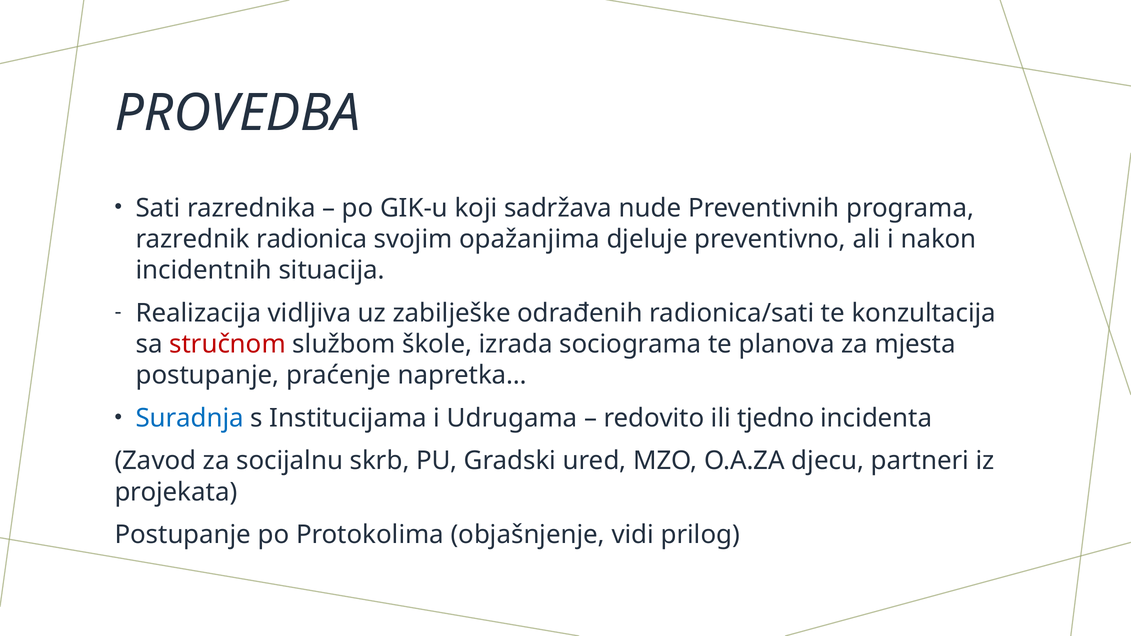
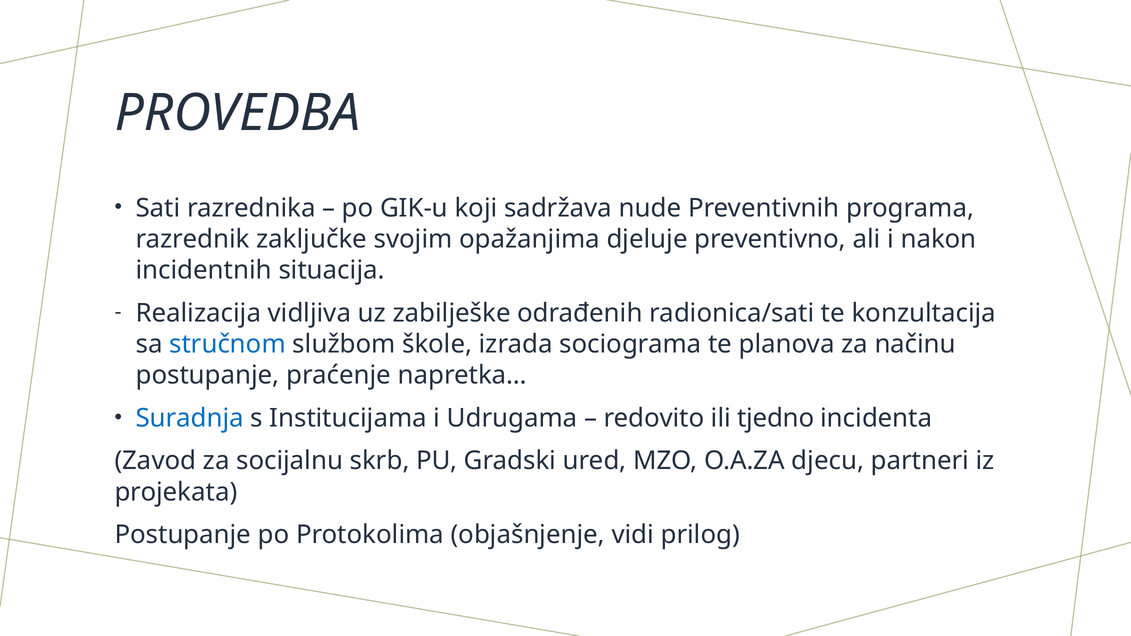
radionica: radionica -> zaključke
stručnom colour: red -> blue
mjesta: mjesta -> načinu
